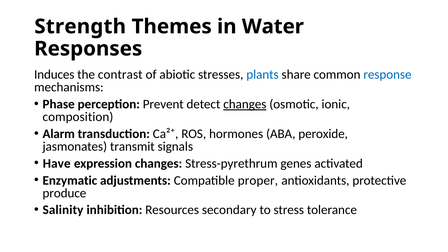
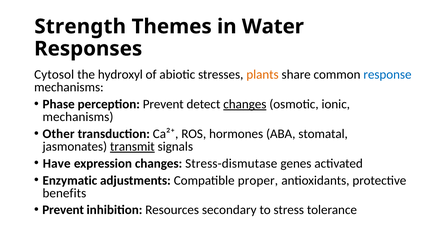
Induces: Induces -> Cytosol
contrast: contrast -> hydroxyl
plants colour: blue -> orange
composition at (78, 117): composition -> mechanisms
Alarm: Alarm -> Other
peroxide: peroxide -> stomatal
transmit underline: none -> present
Stress-pyrethrum: Stress-pyrethrum -> Stress-dismutase
produce: produce -> benefits
Salinity at (63, 210): Salinity -> Prevent
